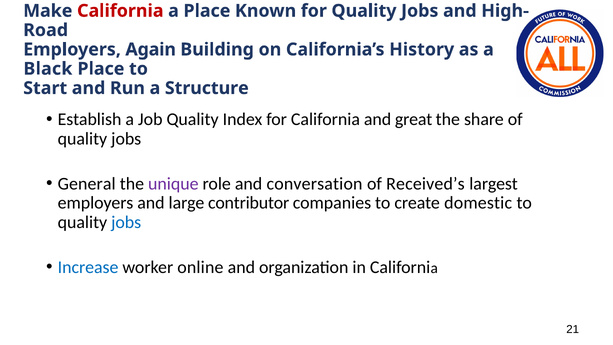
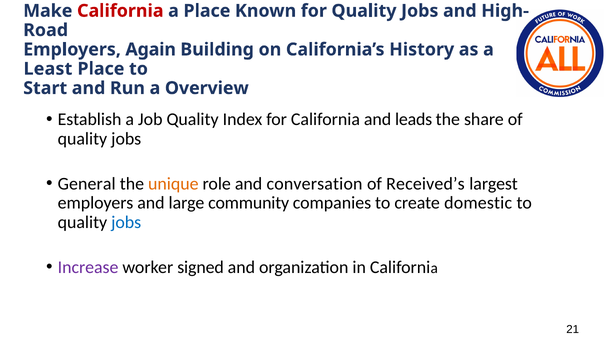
Black: Black -> Least
Structure: Structure -> Overview
great: great -> leads
unique colour: purple -> orange
contributor: contributor -> community
Increase colour: blue -> purple
online: online -> signed
